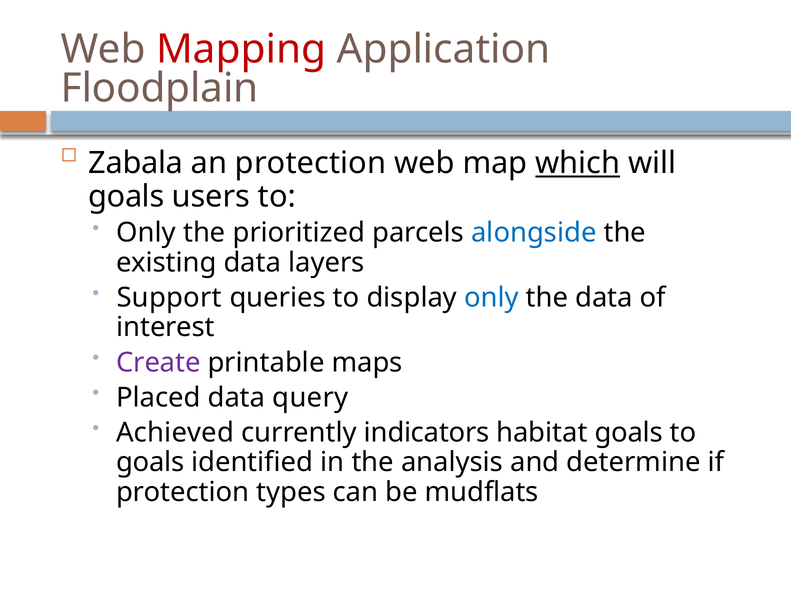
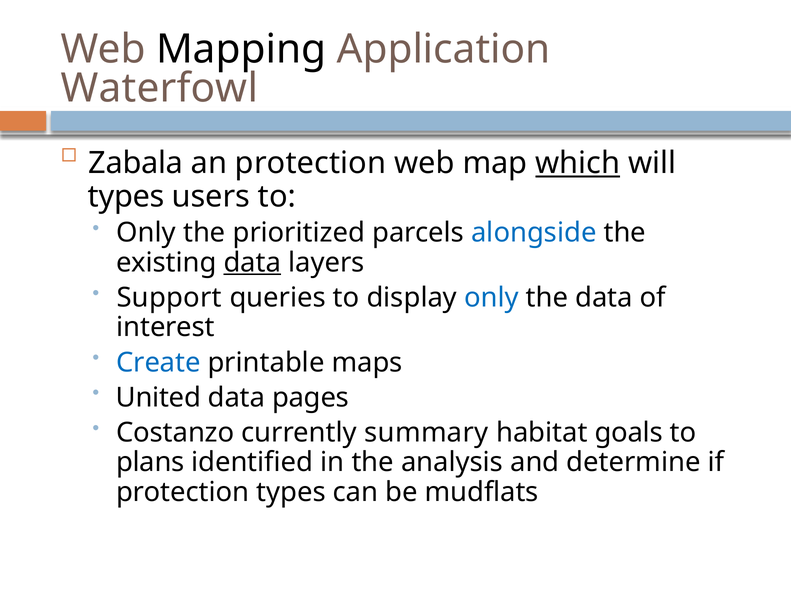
Mapping colour: red -> black
Floodplain: Floodplain -> Waterfowl
goals at (126, 196): goals -> types
data at (252, 262) underline: none -> present
Create colour: purple -> blue
Placed: Placed -> United
query: query -> pages
Achieved: Achieved -> Costanzo
indicators: indicators -> summary
goals at (150, 462): goals -> plans
